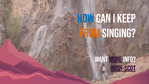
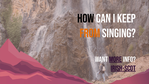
How colour: blue -> black
